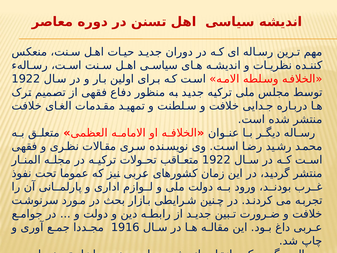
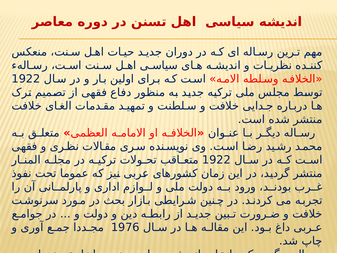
1916: 1916 -> 1976
